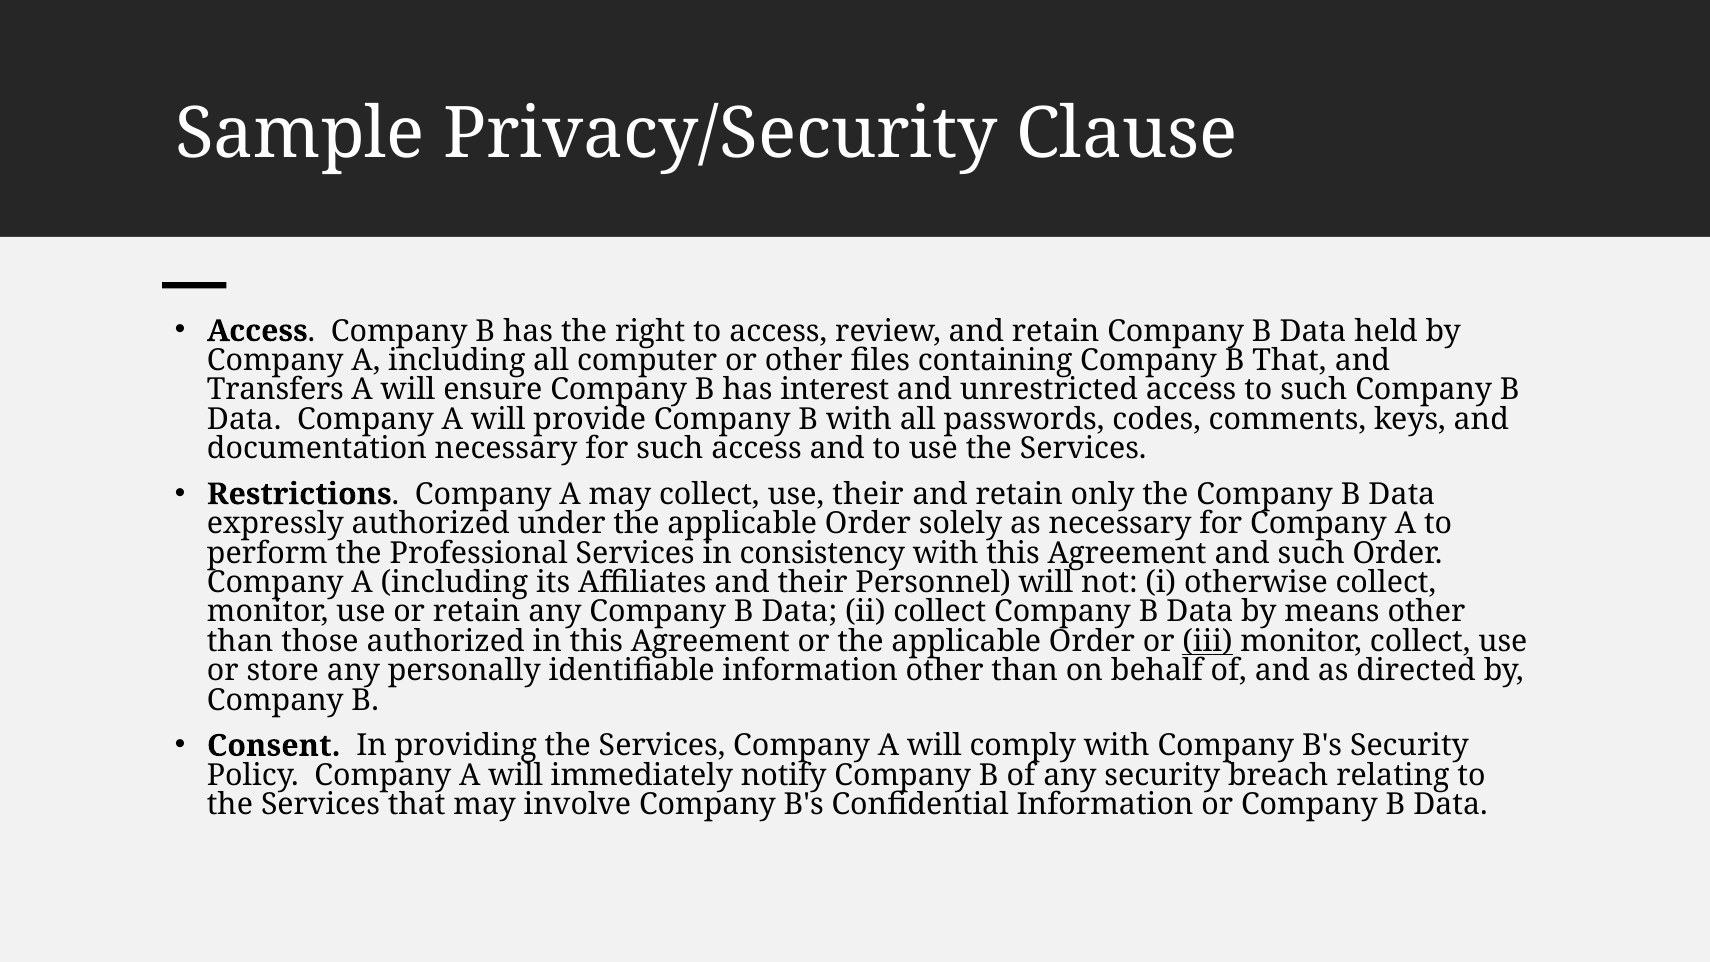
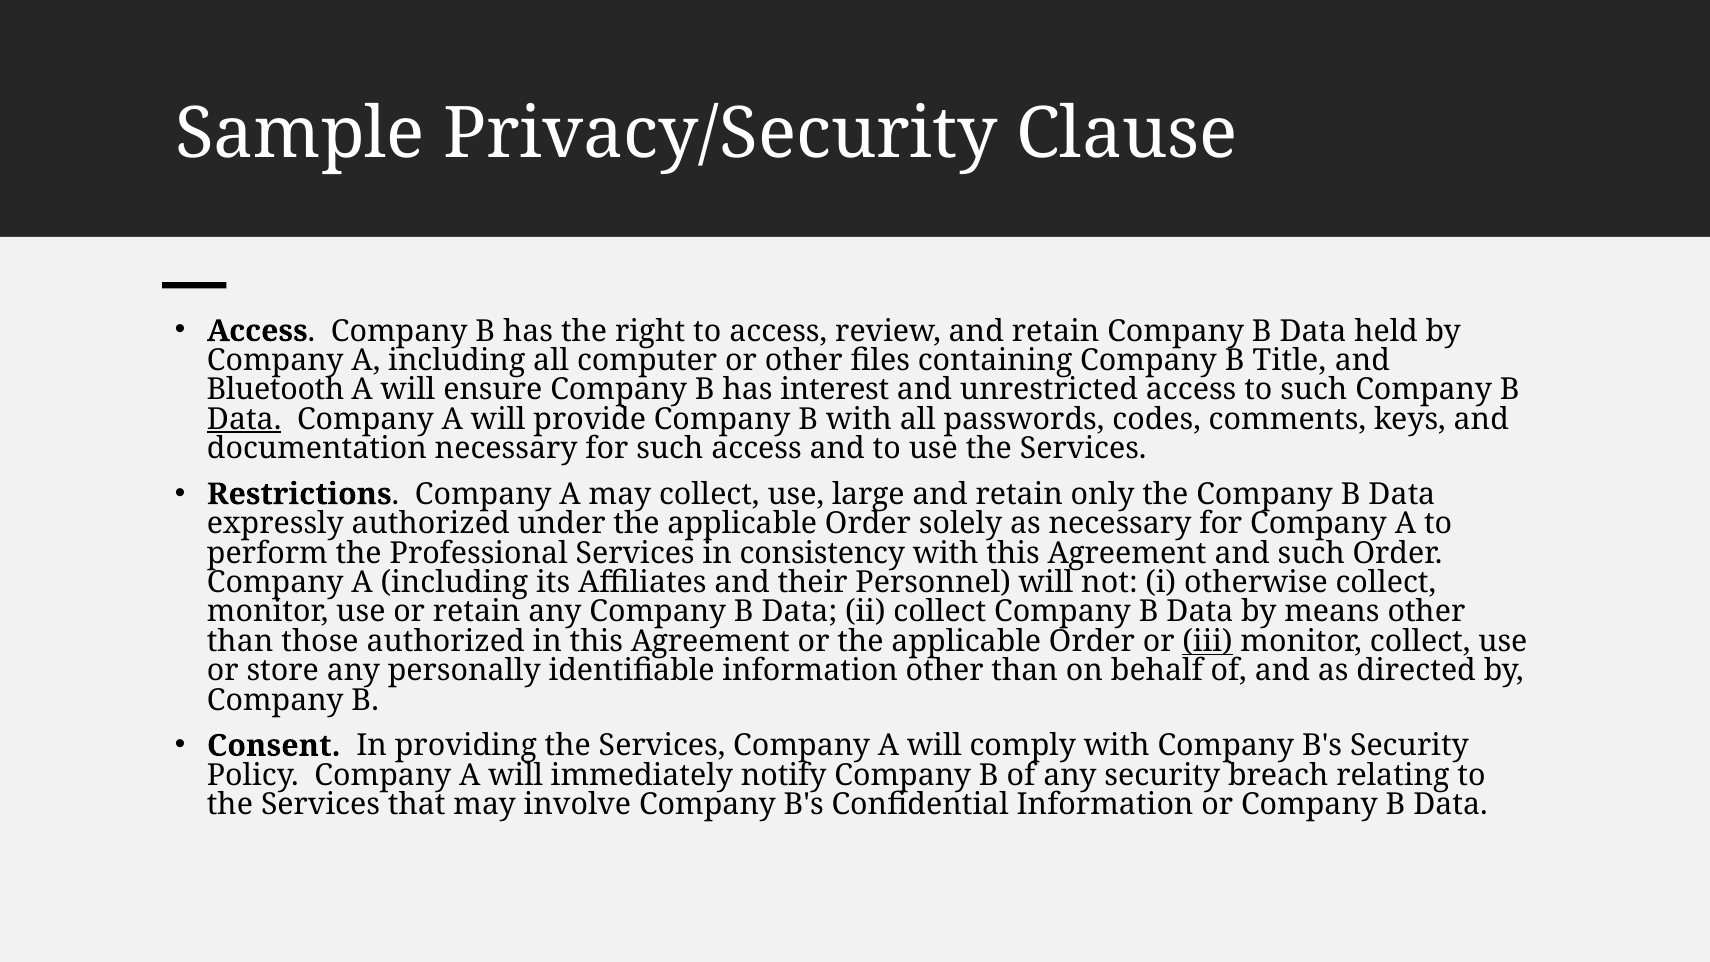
B That: That -> Title
Transfers: Transfers -> Bluetooth
Data at (244, 419) underline: none -> present
use their: their -> large
